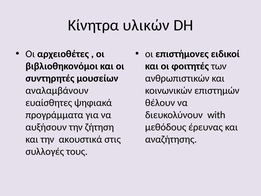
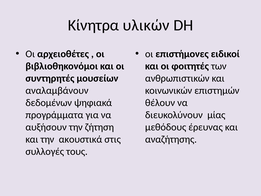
ευαίσθητες: ευαίσθητες -> δεδομένων
with: with -> μίας
